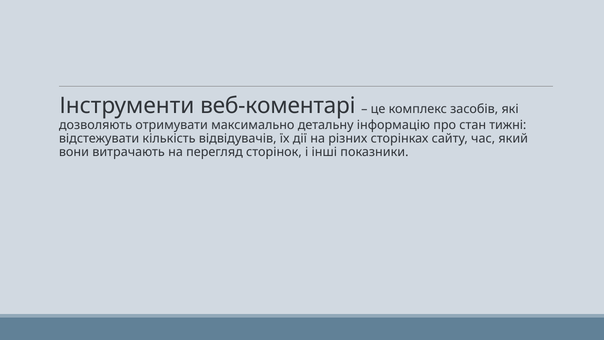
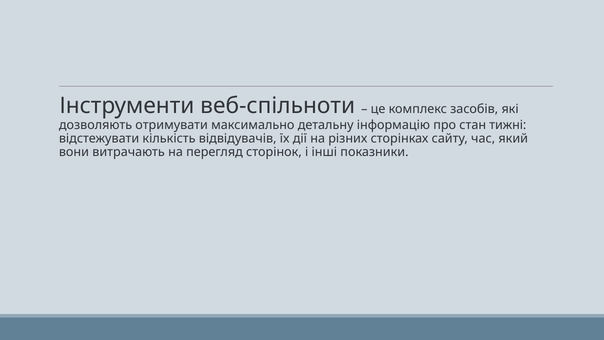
веб-коментарі: веб-коментарі -> веб-спільноти
